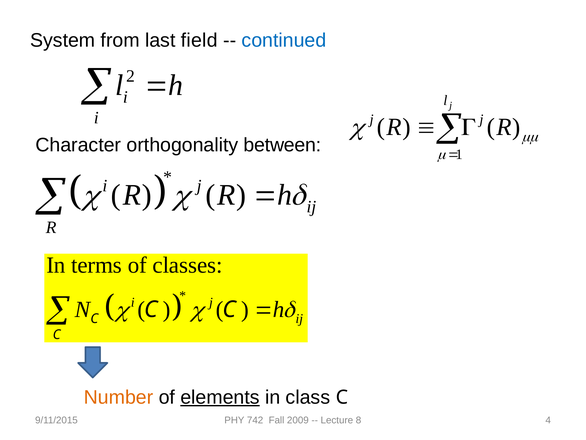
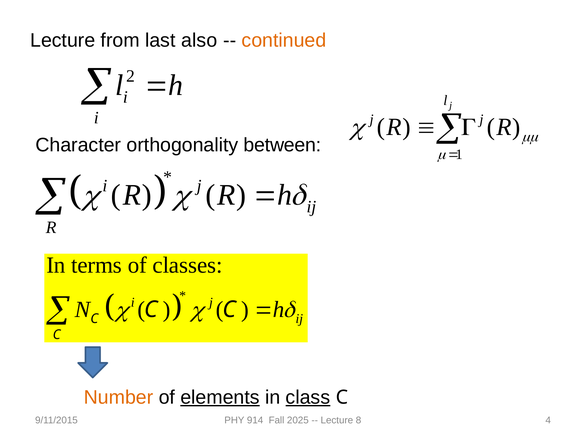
System at (63, 40): System -> Lecture
field: field -> also
continued colour: blue -> orange
class underline: none -> present
742: 742 -> 914
2009: 2009 -> 2025
